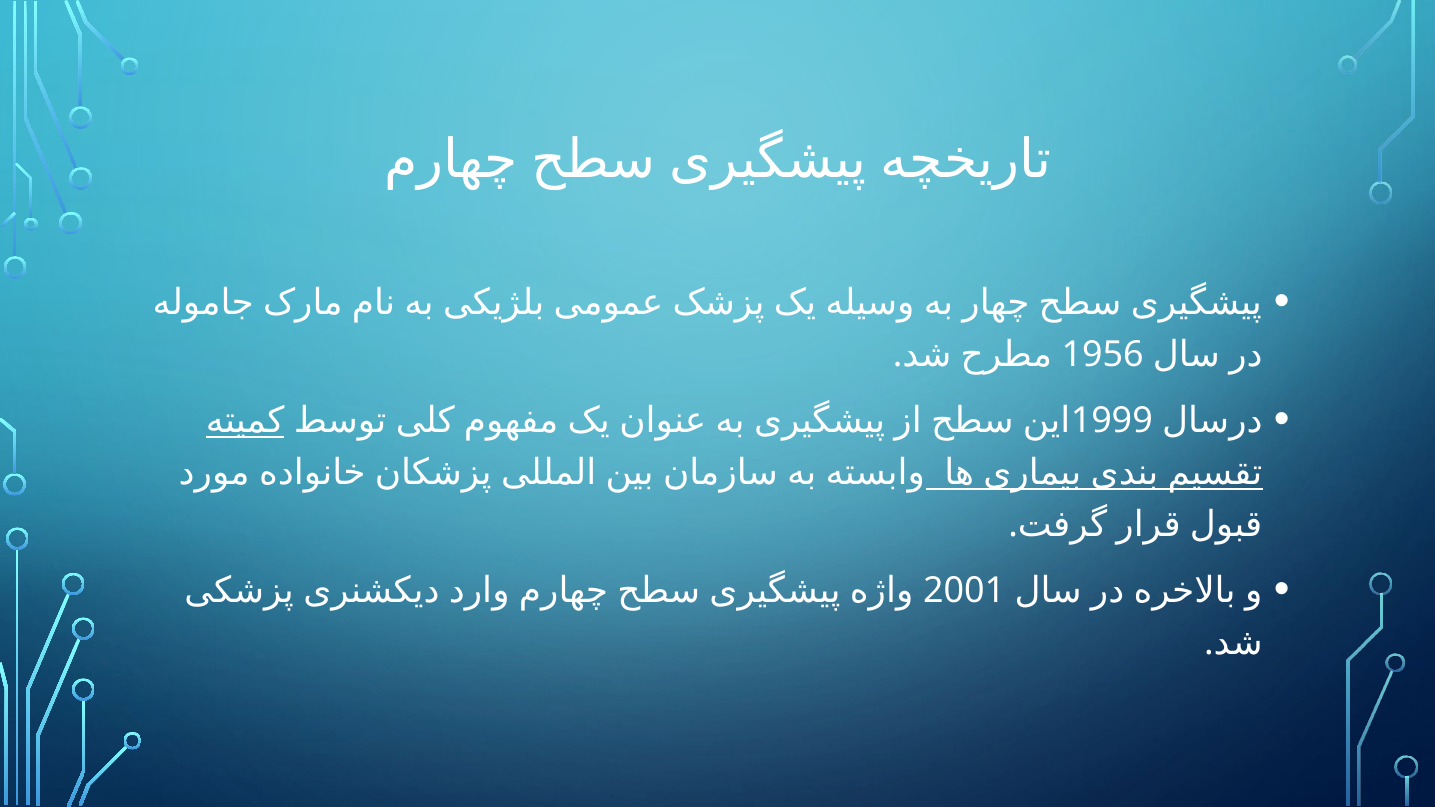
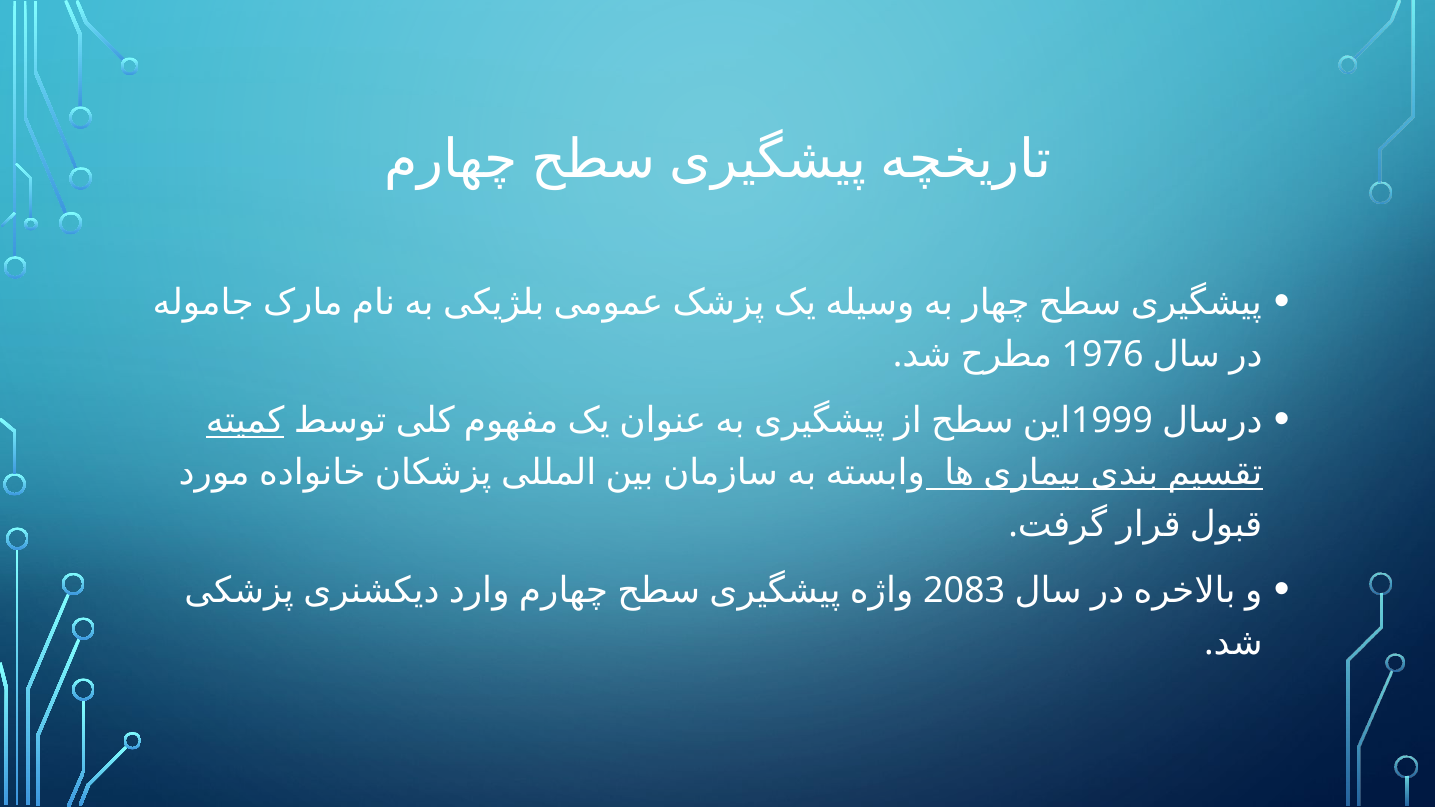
1956: 1956 -> 1976
2001: 2001 -> 2083
